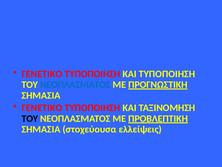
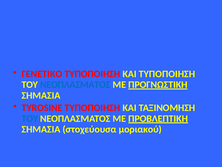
ΓΕΝΕΤΙΚΟ at (42, 108): ΓΕΝΕΤΙΚΟ -> TYROSINE
ΤΟΥ at (30, 118) colour: black -> blue
ελλείψεις: ελλείψεις -> μοριακού
